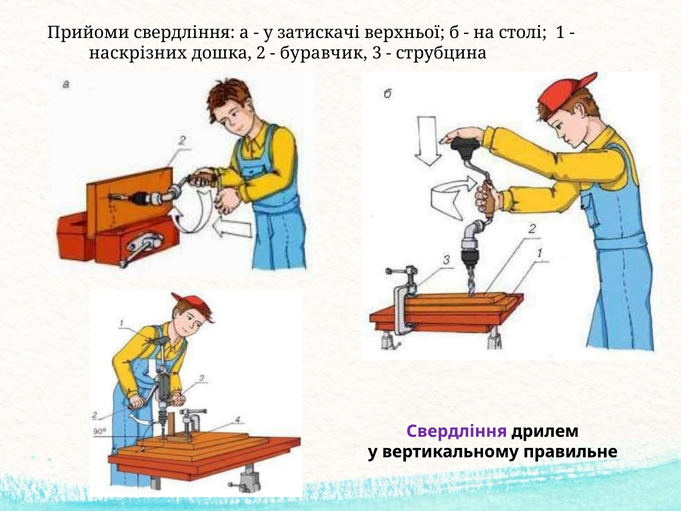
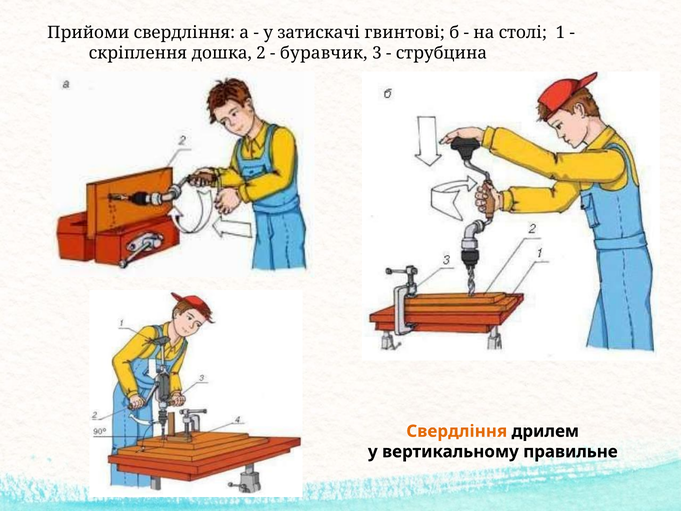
верхньої: верхньої -> гвинтові
наскрізних: наскрізних -> скріплення
Свердління at (457, 431) colour: purple -> orange
